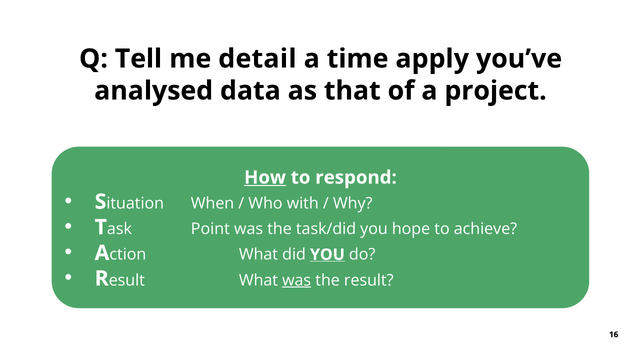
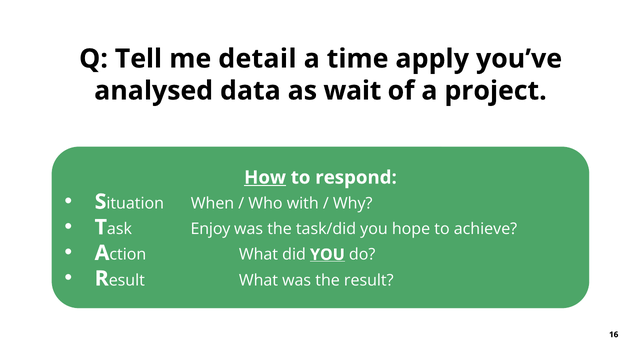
that: that -> wait
Point: Point -> Enjoy
was at (297, 281) underline: present -> none
